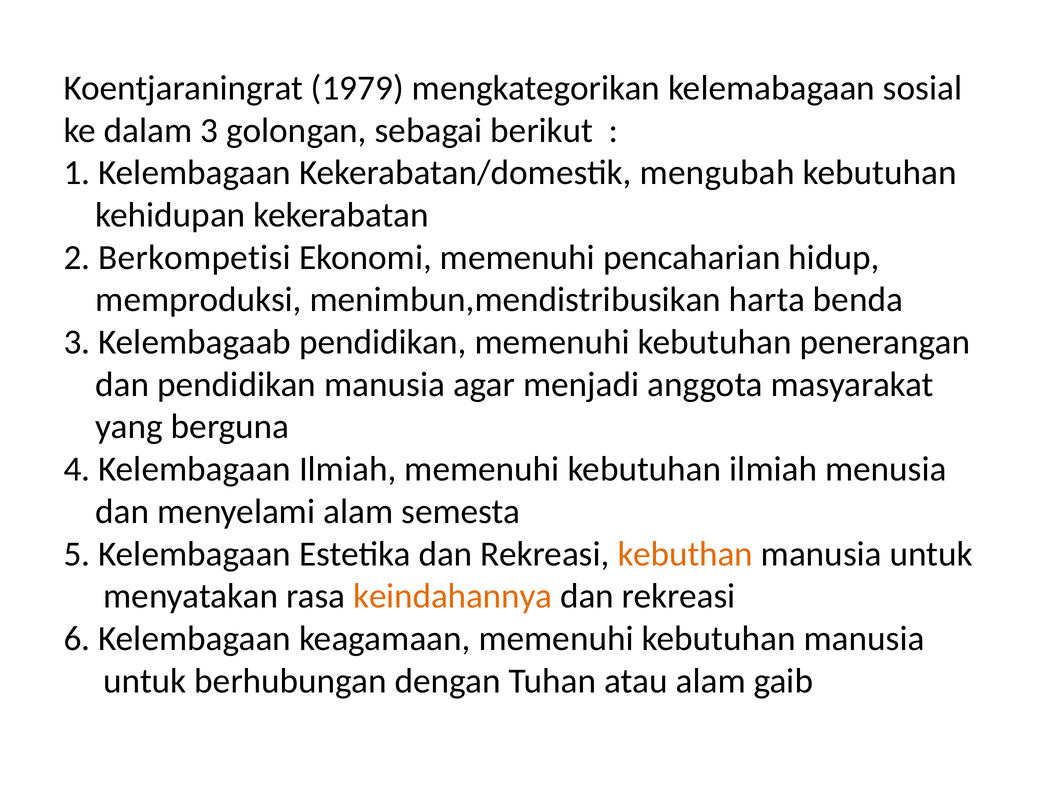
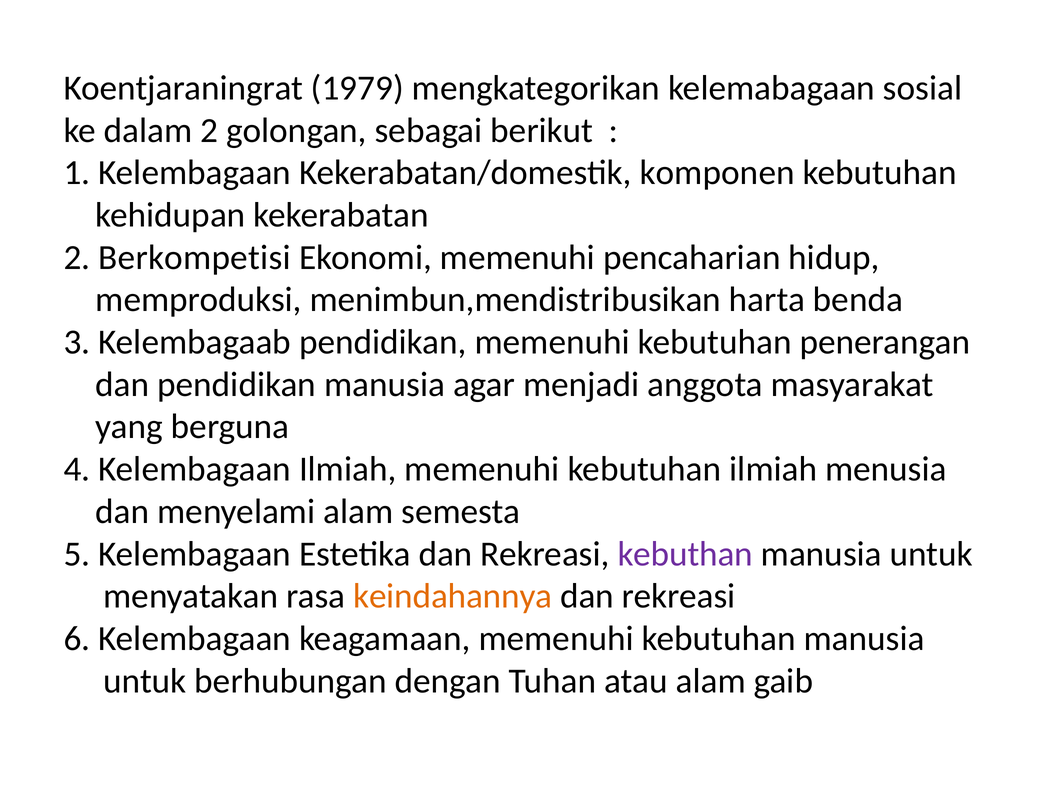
dalam 3: 3 -> 2
mengubah: mengubah -> komponen
kebuthan colour: orange -> purple
